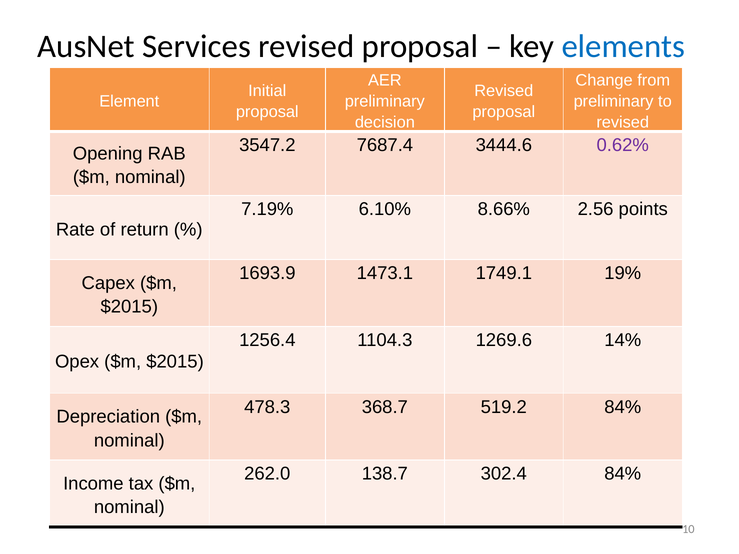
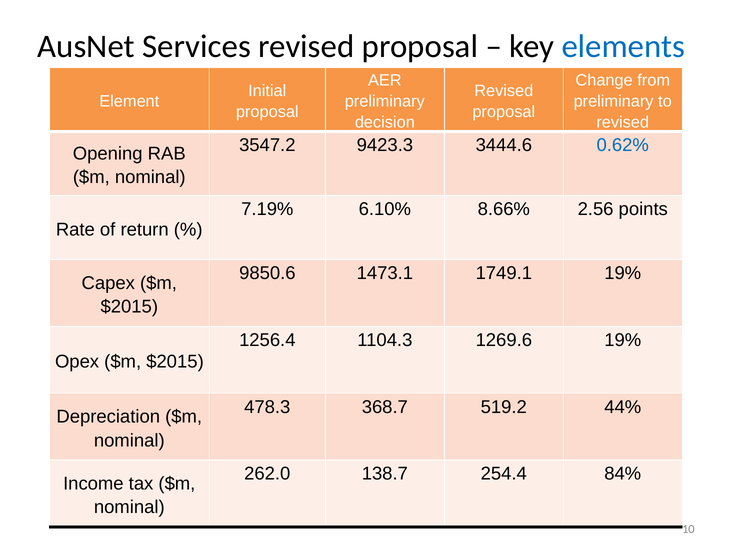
7687.4: 7687.4 -> 9423.3
0.62% colour: purple -> blue
1693.9: 1693.9 -> 9850.6
1269.6 14%: 14% -> 19%
519.2 84%: 84% -> 44%
302.4: 302.4 -> 254.4
